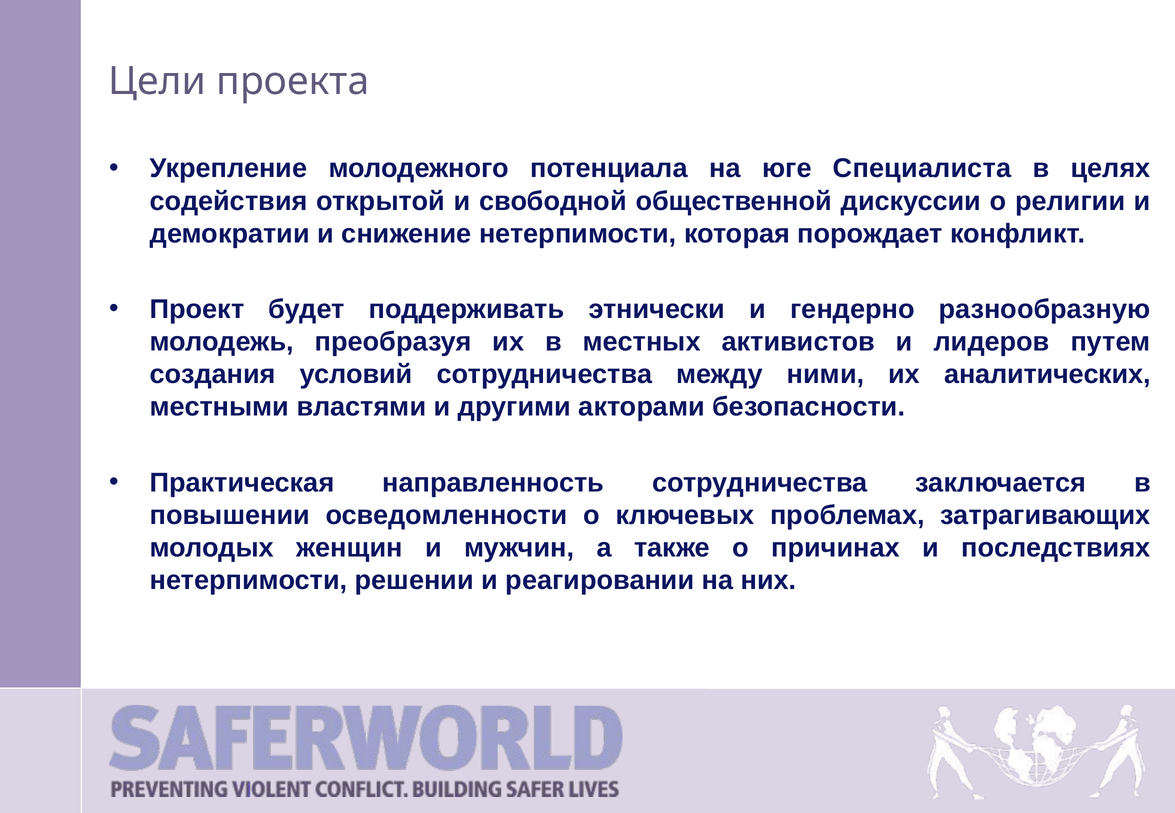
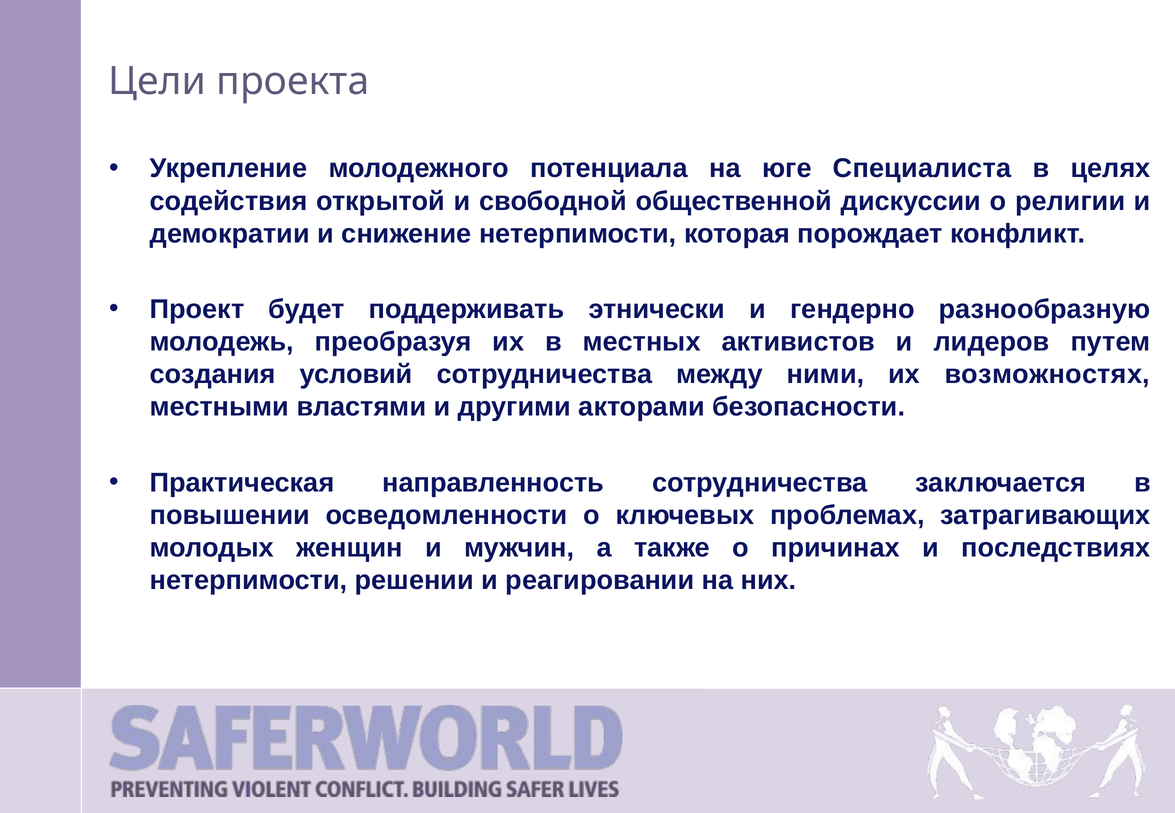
аналитических: аналитических -> возможностях
